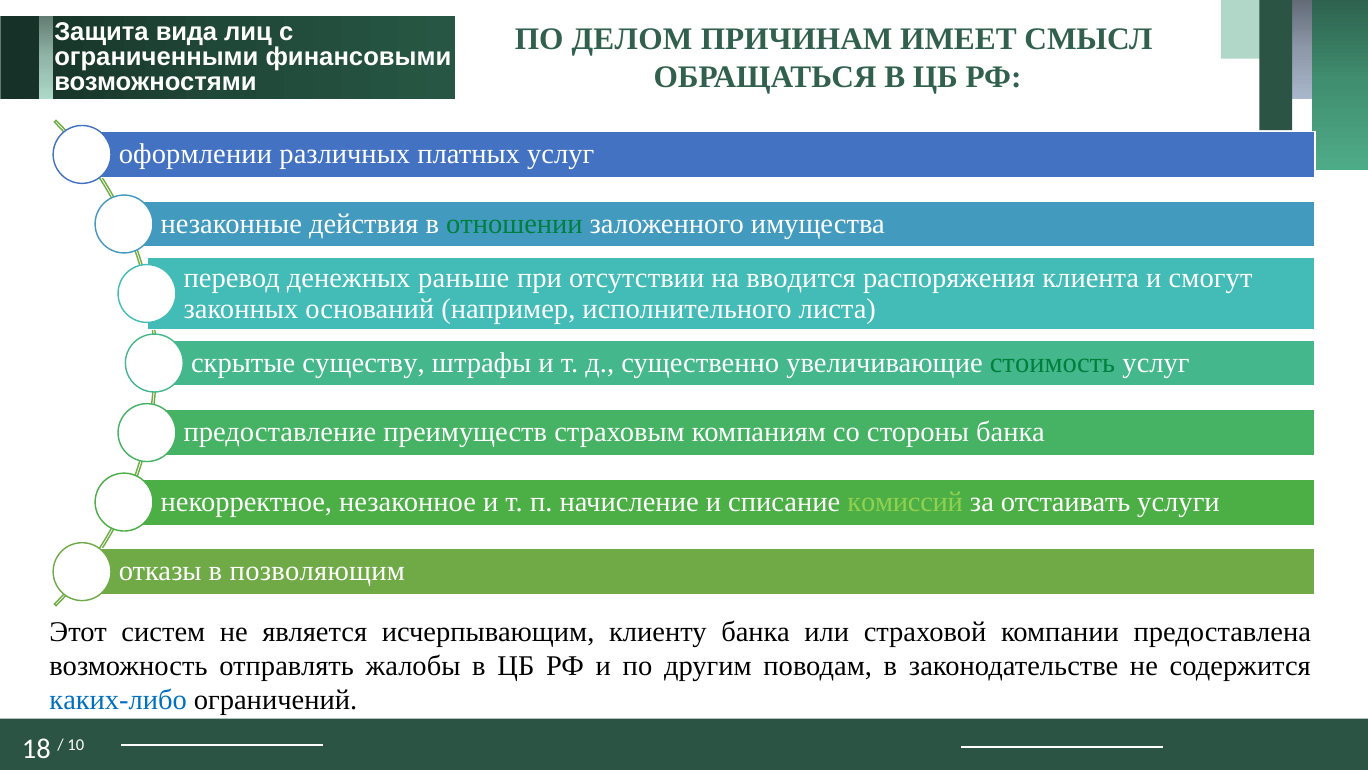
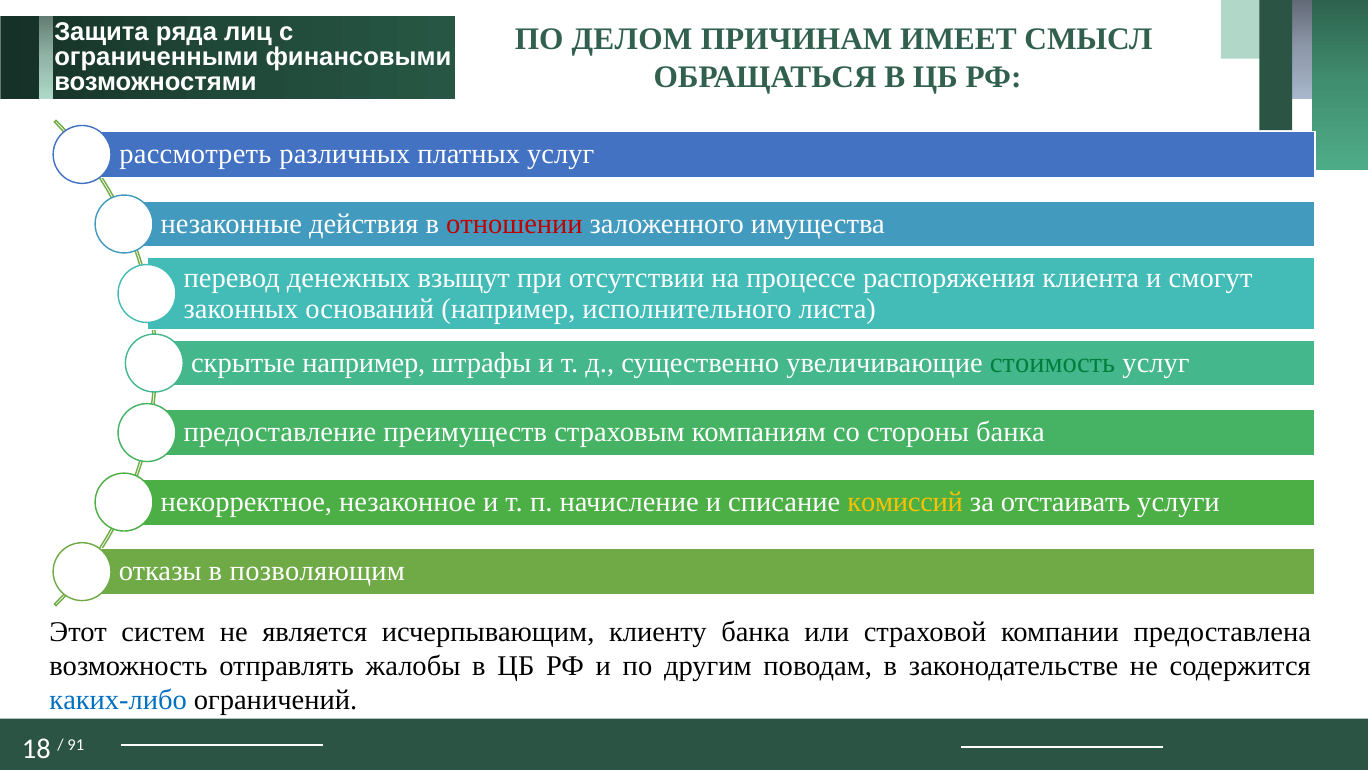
вида: вида -> ряда
оформлении: оформлении -> рассмотреть
отношении colour: green -> red
раньше: раньше -> взыщут
вводится: вводится -> процессе
скрытые существу: существу -> например
комиссий colour: light green -> yellow
10: 10 -> 91
